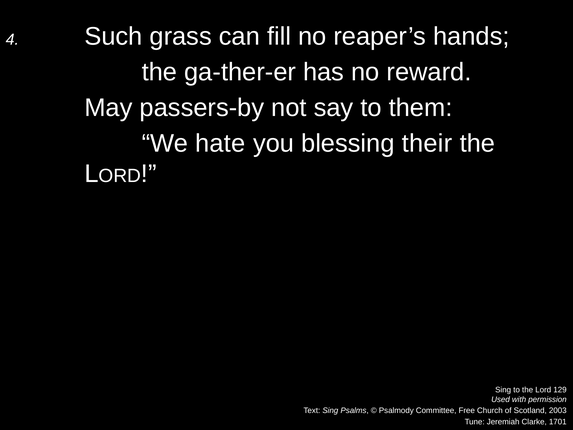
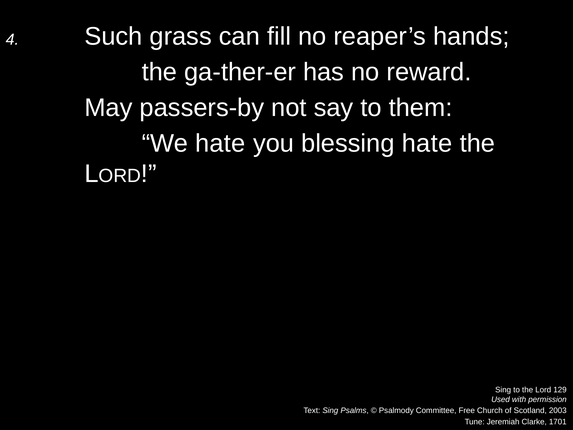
blessing their: their -> hate
